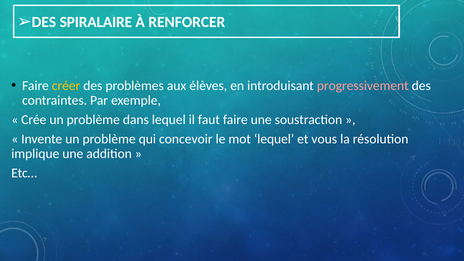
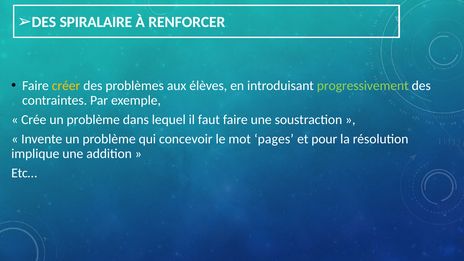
progressivement colour: pink -> light green
mot lequel: lequel -> pages
vous: vous -> pour
